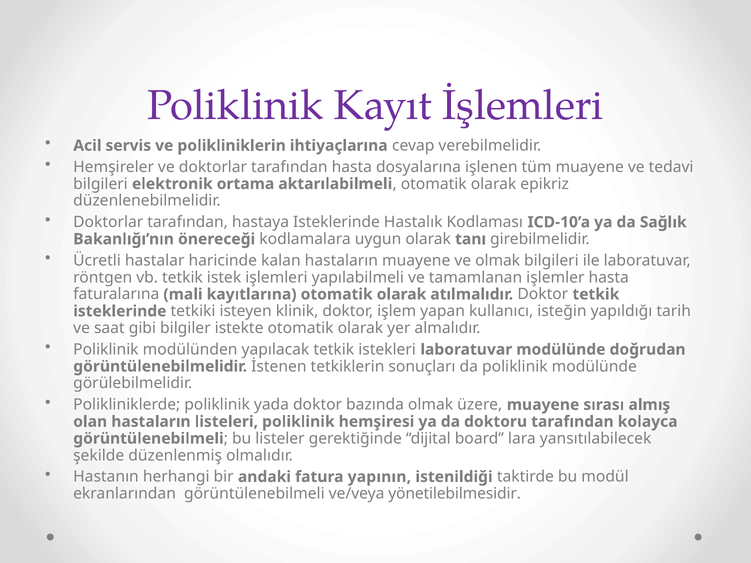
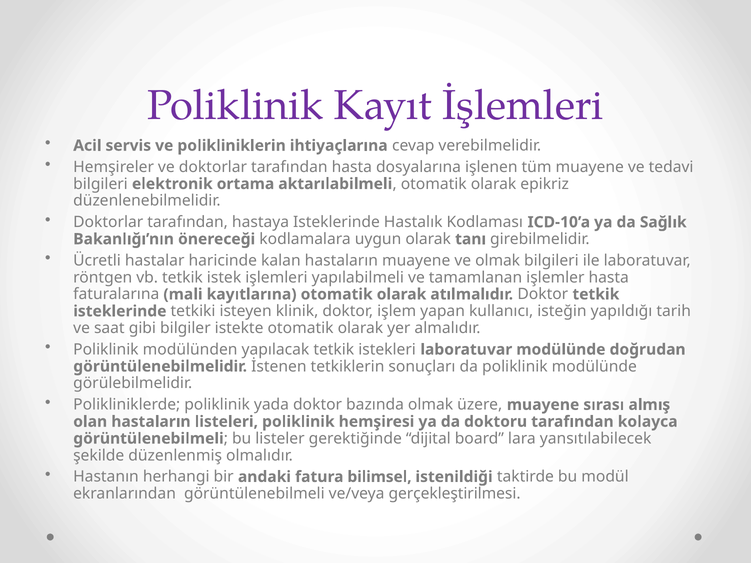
yapının: yapının -> bilimsel
yönetilebilmesidir: yönetilebilmesidir -> gerçekleştirilmesi
